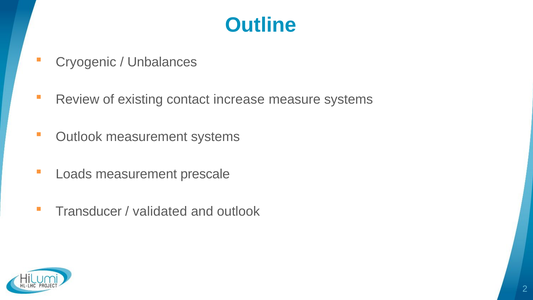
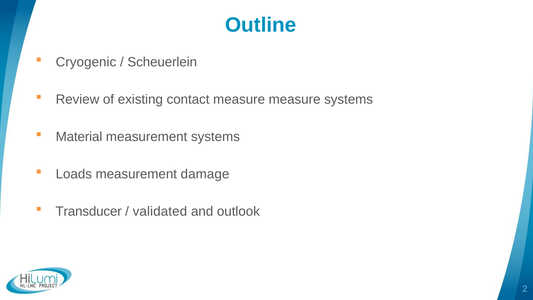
Unbalances: Unbalances -> Scheuerlein
contact increase: increase -> measure
Outlook at (79, 137): Outlook -> Material
prescale: prescale -> damage
